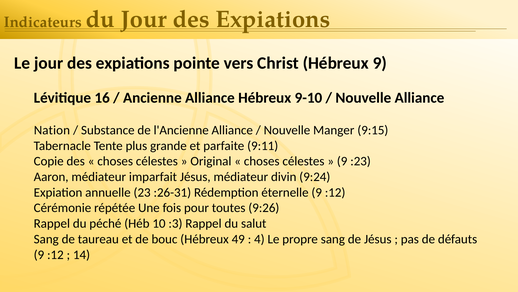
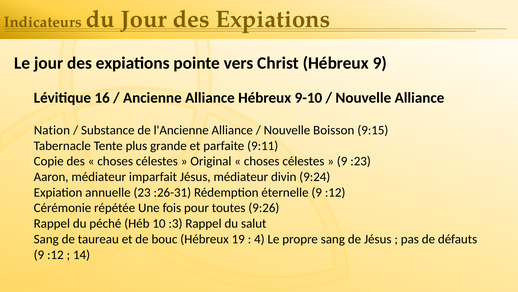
Manger: Manger -> Boisson
49: 49 -> 19
